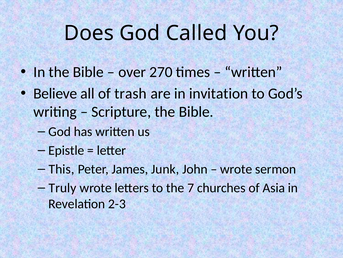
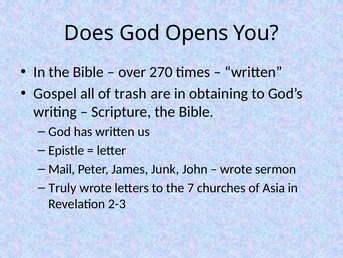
Called: Called -> Opens
Believe: Believe -> Gospel
invitation: invitation -> obtaining
This: This -> Mail
